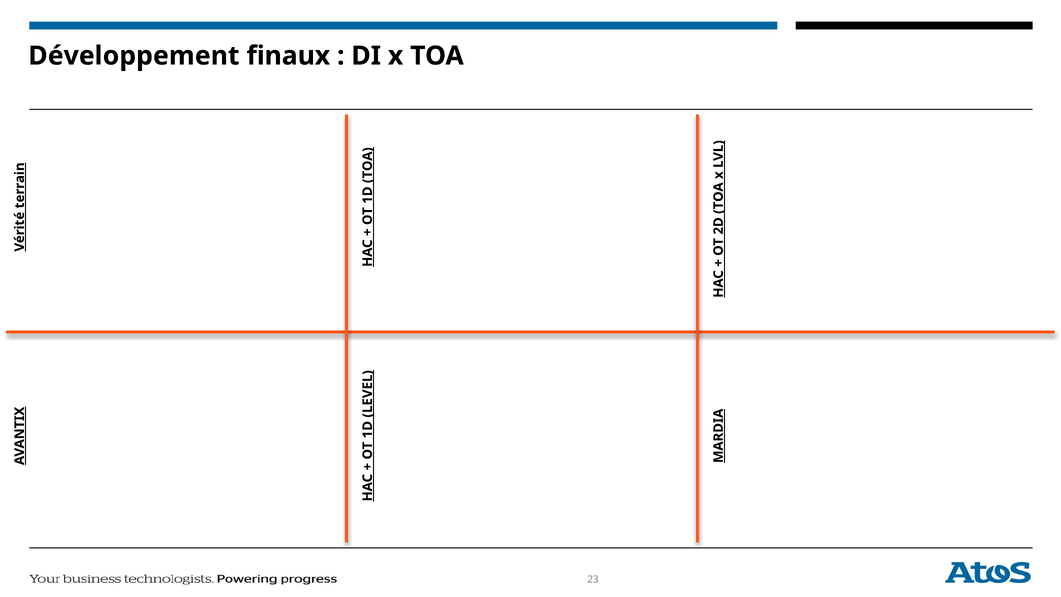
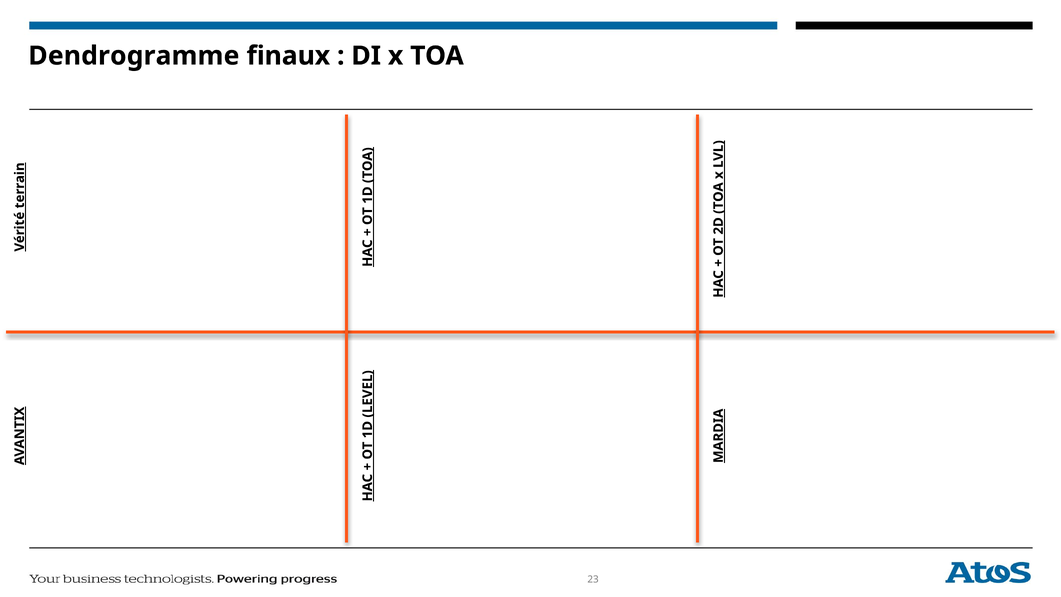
Développement: Développement -> Dendrogramme
